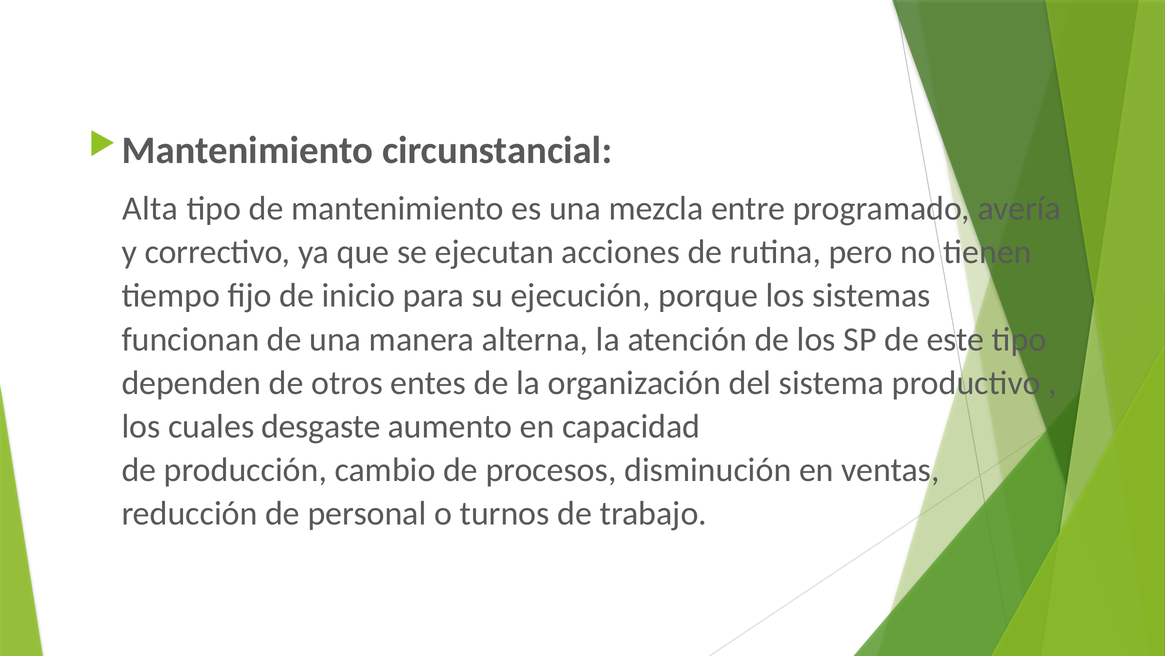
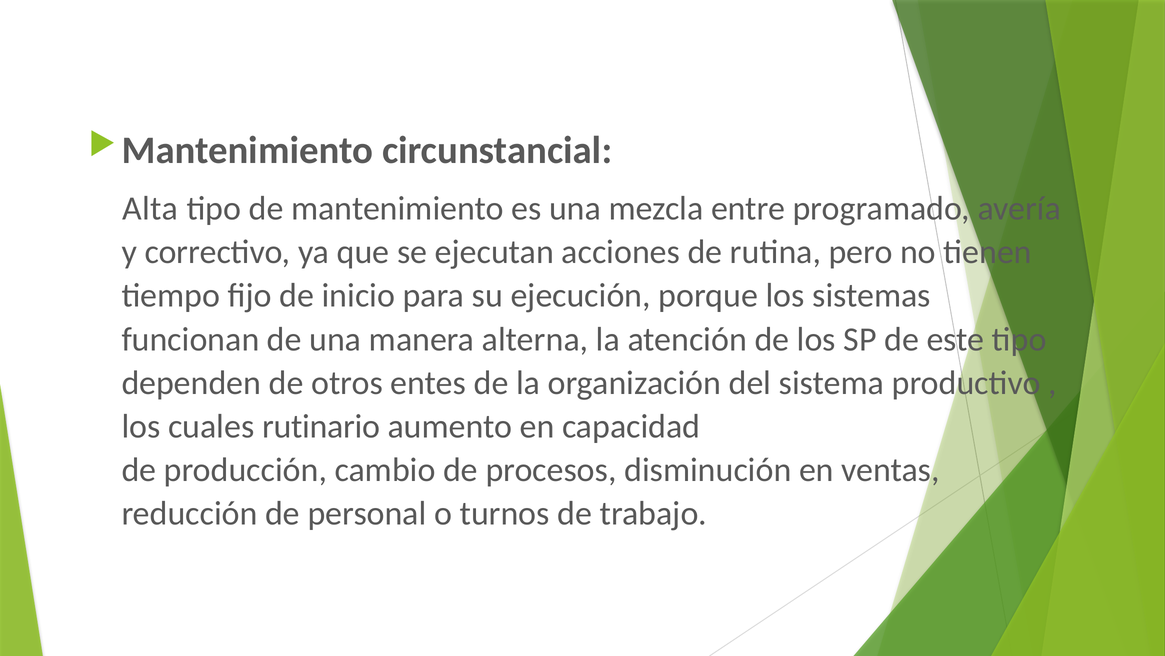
desgaste: desgaste -> rutinario
